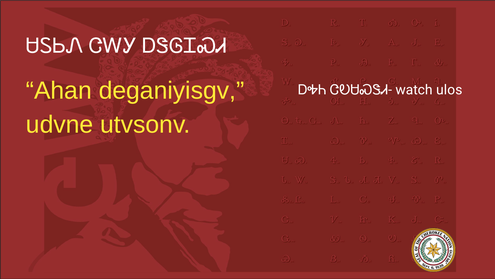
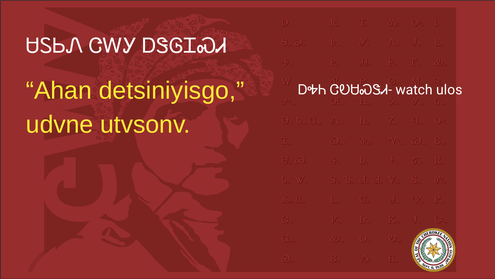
deganiyisgv: deganiyisgv -> detsiniyisgo
